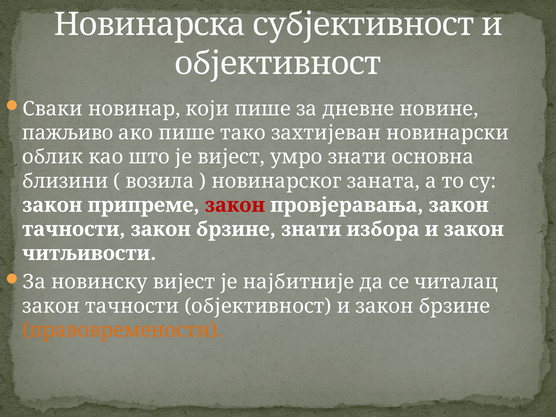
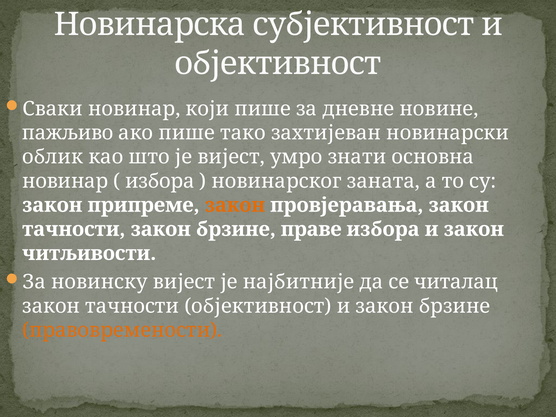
близини at (65, 181): близини -> новинар
возила at (160, 181): возила -> избора
закон at (235, 205) colour: red -> orange
брзине знати: знати -> праве
